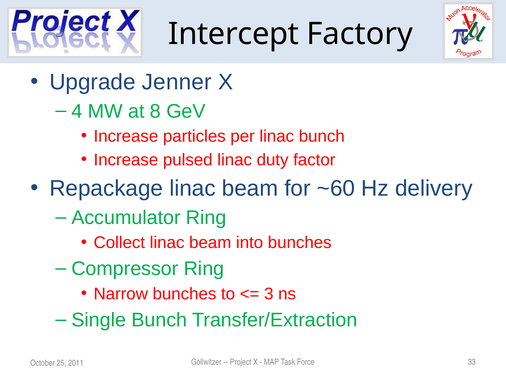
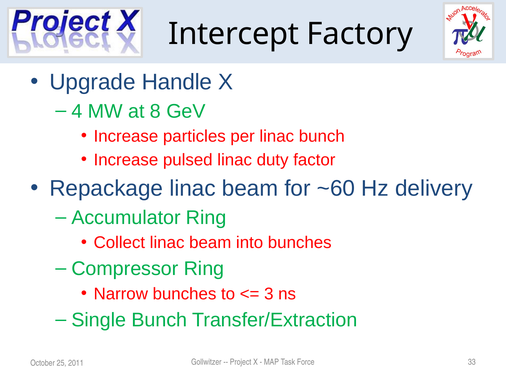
Jenner: Jenner -> Handle
